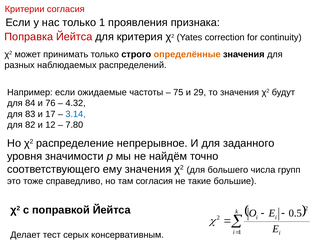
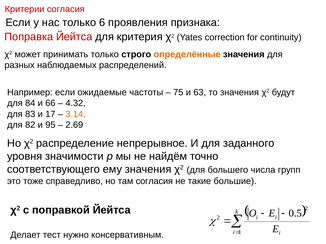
только 1: 1 -> 6
29: 29 -> 63
76: 76 -> 66
3.14 colour: blue -> orange
12: 12 -> 95
7.80: 7.80 -> 2.69
серых: серых -> нужно
